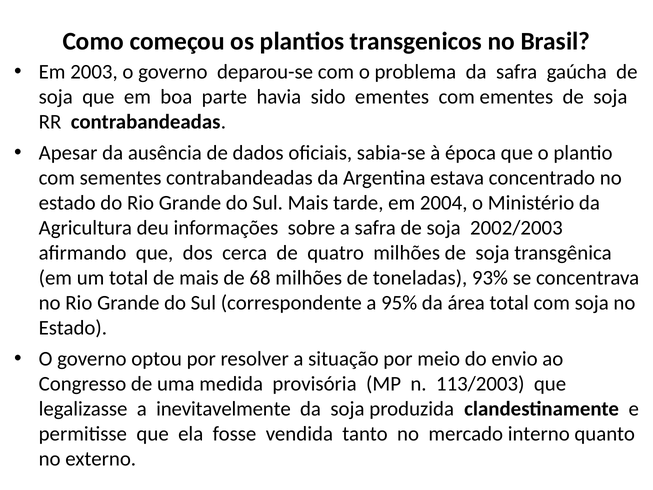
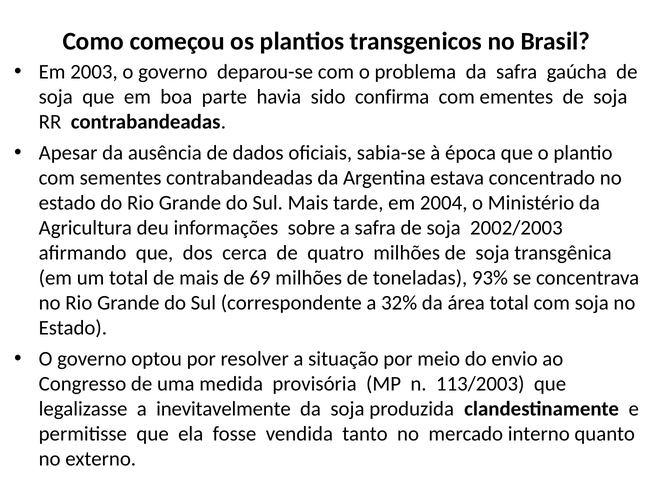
sido ementes: ementes -> confirma
68: 68 -> 69
95%: 95% -> 32%
